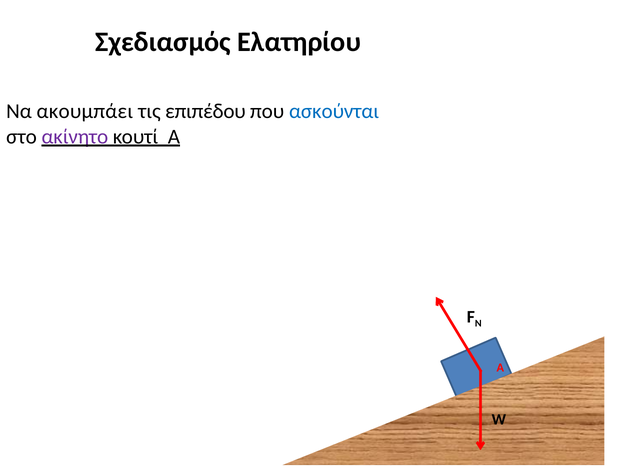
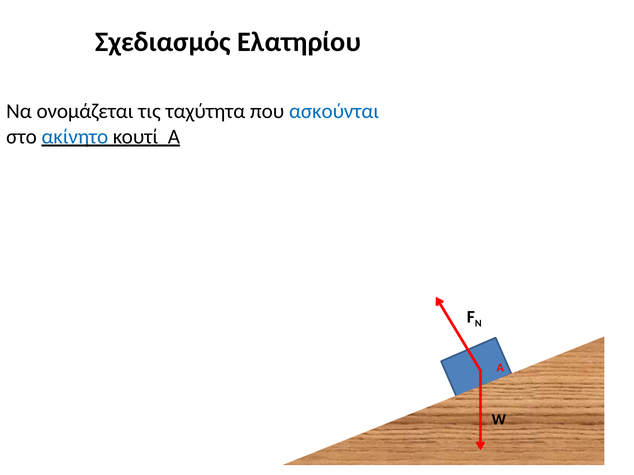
ακουμπάει: ακουμπάει -> ονομάζεται
επιπέδου: επιπέδου -> ταχύτητα
ακίνητο colour: purple -> blue
